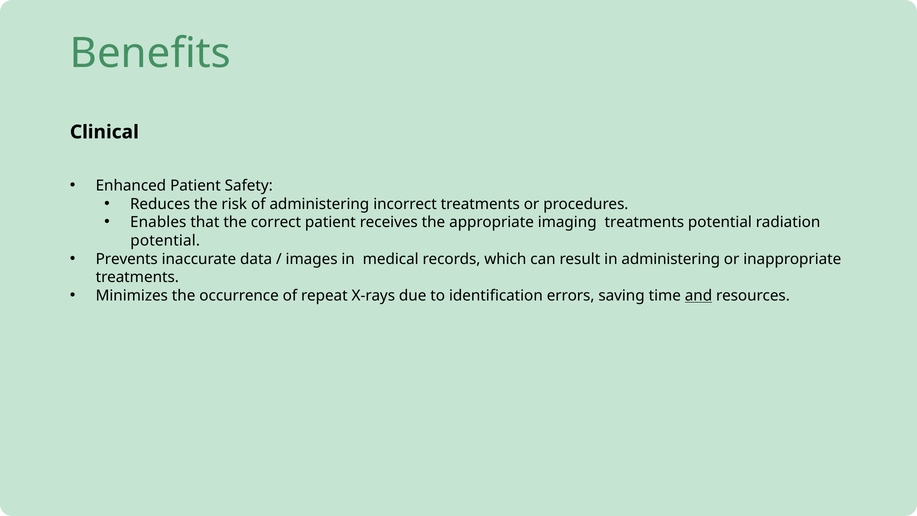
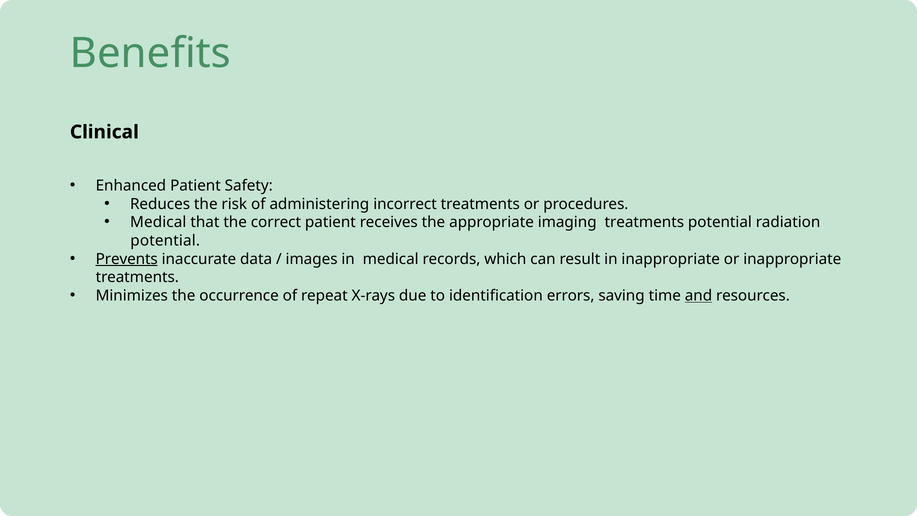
Enables at (158, 222): Enables -> Medical
Prevents underline: none -> present
in administering: administering -> inappropriate
